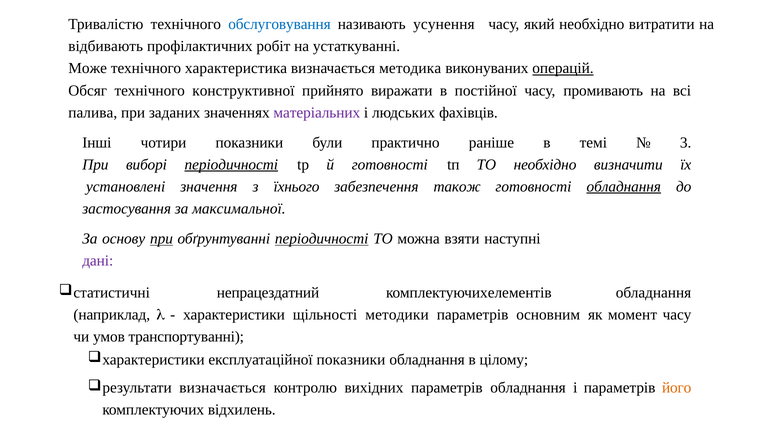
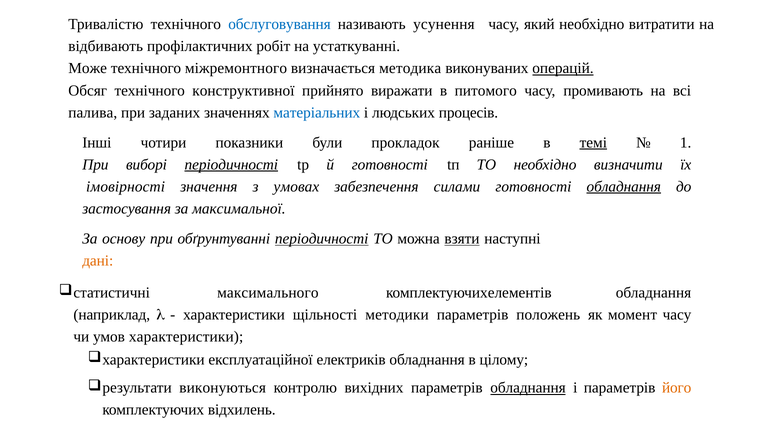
характеристика: характеристика -> міжремонтного
постійної: постійної -> питомого
матеріальних colour: purple -> blue
фахівців: фахівців -> процесів
практично: практично -> прокладок
темі underline: none -> present
3: 3 -> 1
установлені: установлені -> імовірності
їхнього: їхнього -> умовах
також: також -> силами
при at (161, 239) underline: present -> none
взяти underline: none -> present
дані colour: purple -> orange
непрацездатний: непрацездатний -> максимального
основним: основним -> положень
умов транспортуванні: транспортуванні -> характеристики
експлуатаційної показники: показники -> електриків
визначається at (223, 388): визначається -> виконуються
обладнання at (528, 388) underline: none -> present
